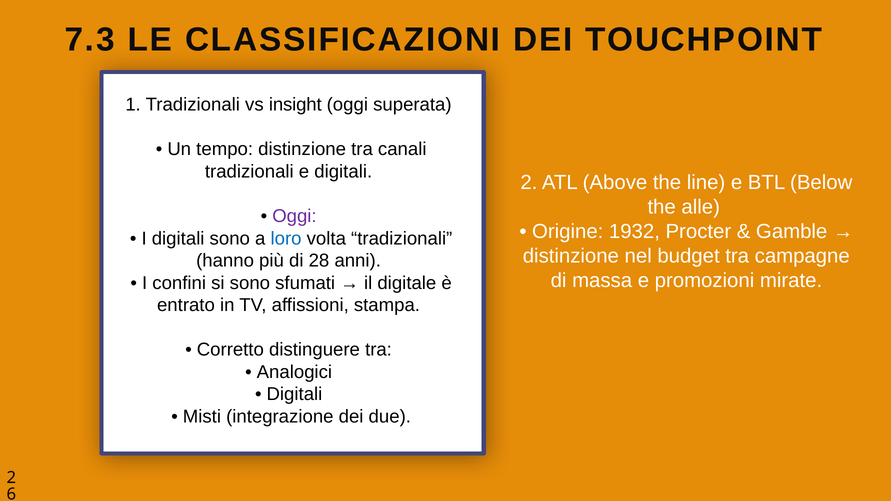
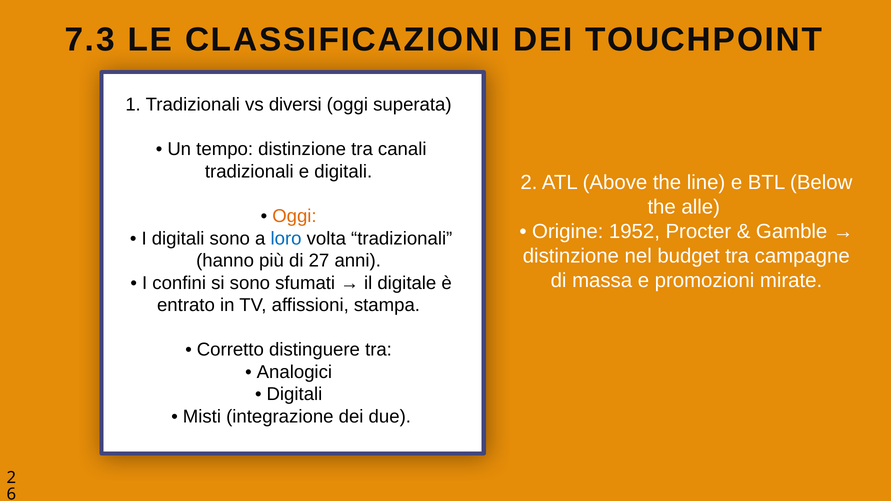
insight: insight -> diversi
Oggi at (294, 216) colour: purple -> orange
1932: 1932 -> 1952
28: 28 -> 27
